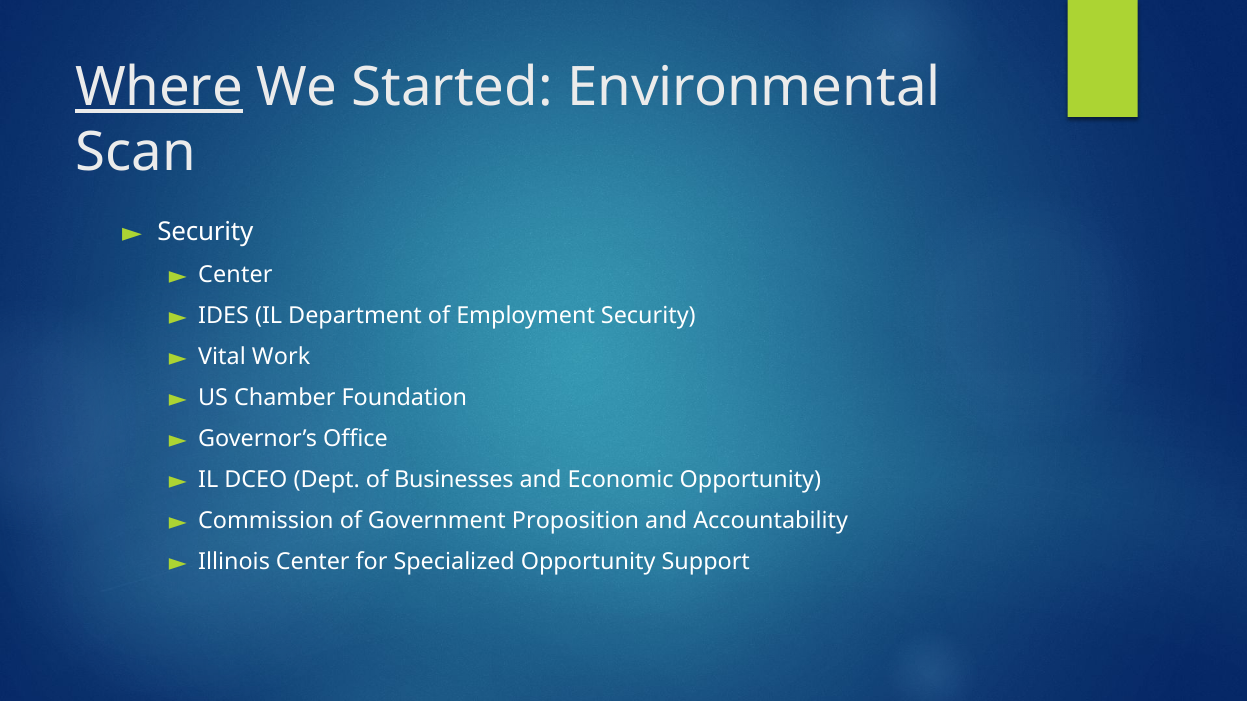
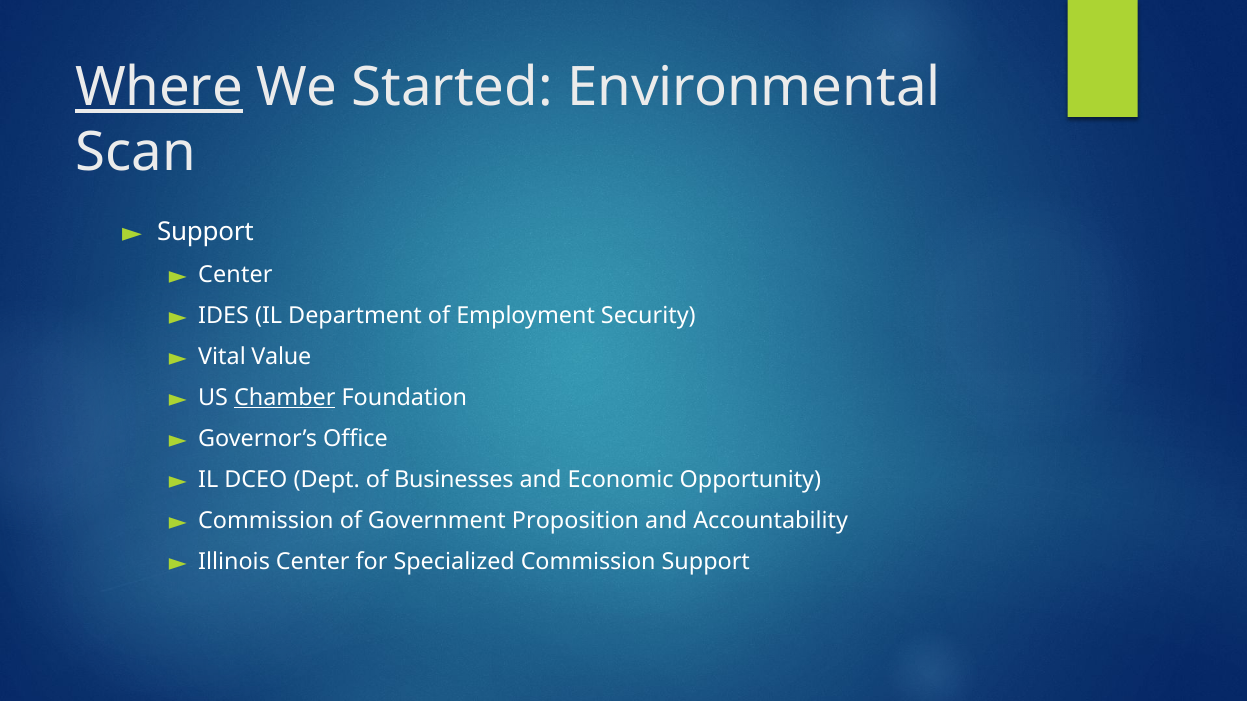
Security at (205, 232): Security -> Support
Work: Work -> Value
Chamber underline: none -> present
Specialized Opportunity: Opportunity -> Commission
